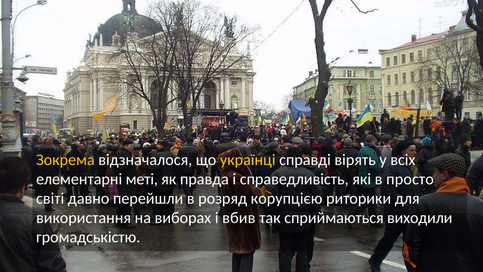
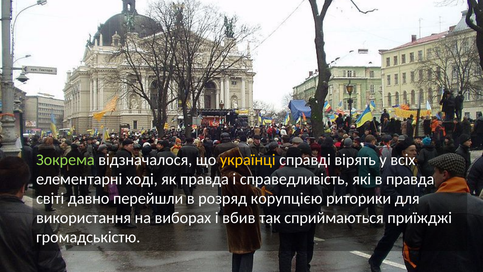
Зокрема colour: yellow -> light green
меті: меті -> ході
в просто: просто -> правда
виходили: виходили -> приїжджі
